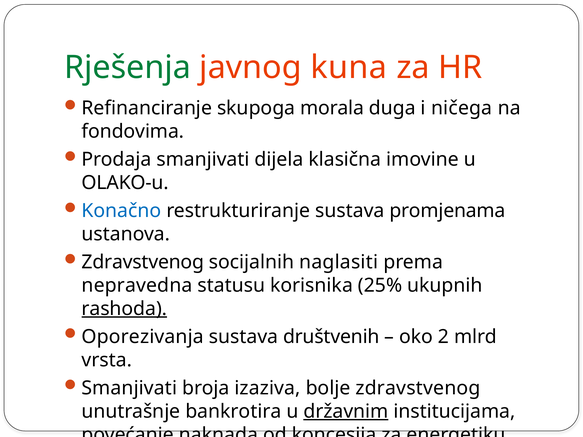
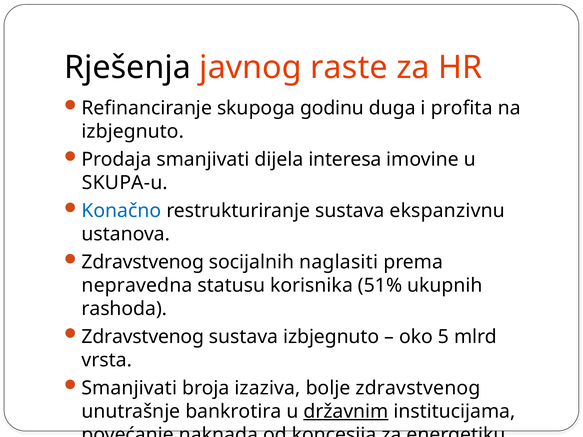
Rješenja colour: green -> black
kuna: kuna -> raste
morala: morala -> godinu
ničega: ničega -> profita
fondovima at (133, 132): fondovima -> izbjegnuto
klasična: klasična -> interesa
OLAKO-u: OLAKO-u -> SKUPA-u
promjenama: promjenama -> ekspanzivnu
25%: 25% -> 51%
rashoda underline: present -> none
Oporezivanja at (143, 337): Oporezivanja -> Zdravstvenog
sustava društvenih: društvenih -> izbjegnuto
2: 2 -> 5
